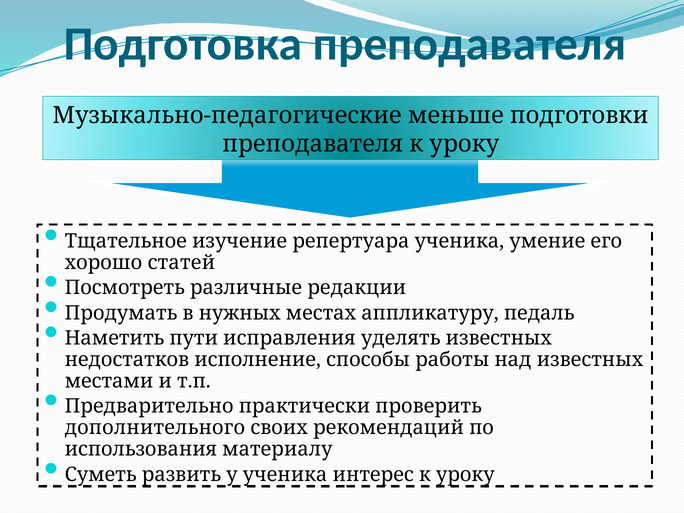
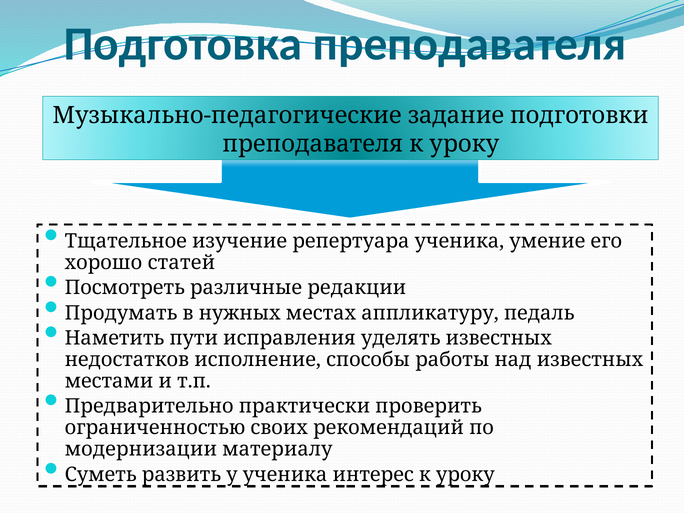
меньше: меньше -> задание
дополнительного: дополнительного -> ограниченностью
использования: использования -> модернизации
